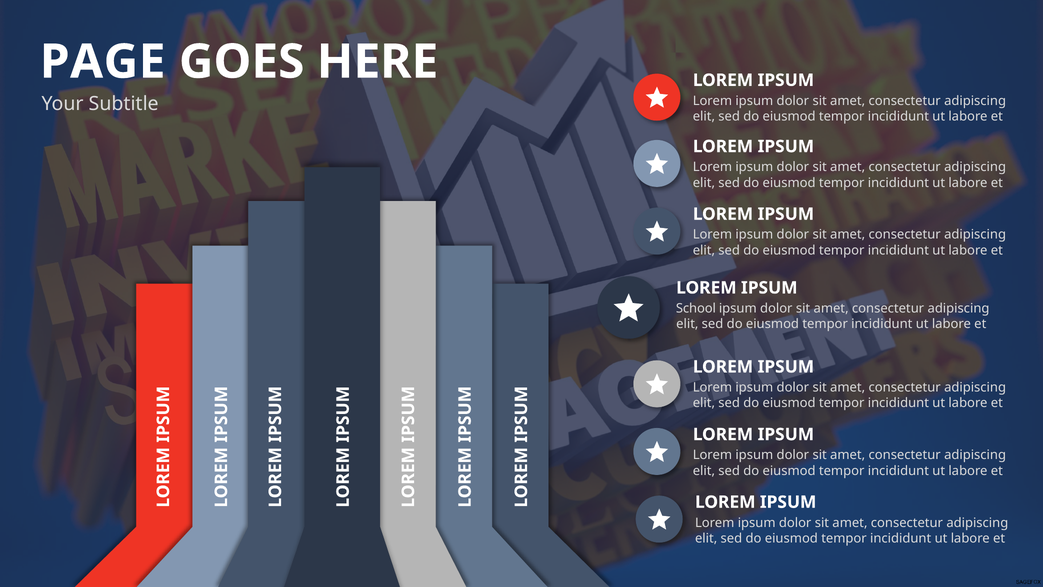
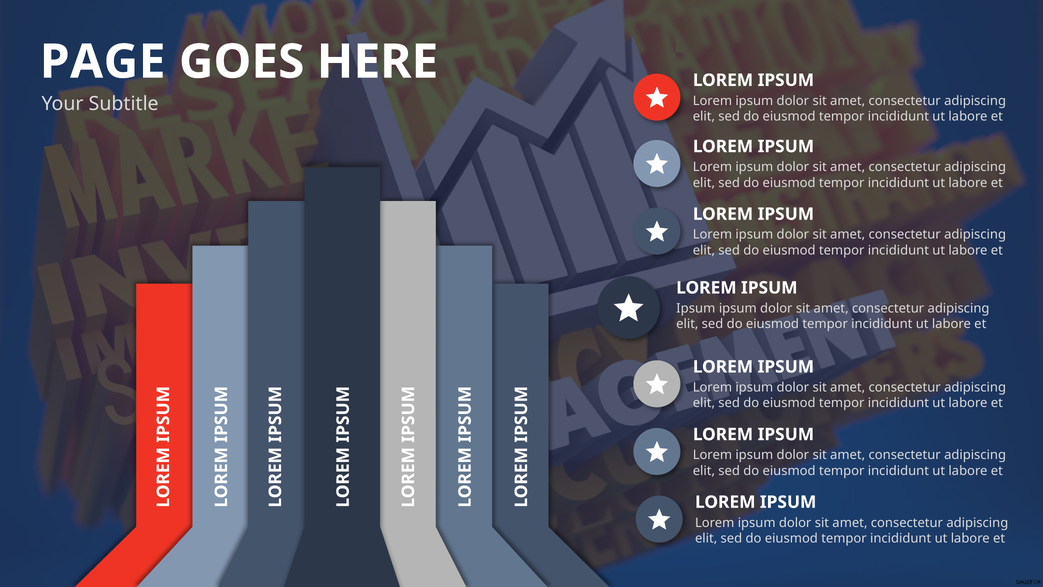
School at (696, 308): School -> Ipsum
